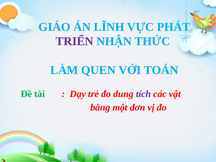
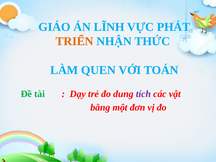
TRIỂN colour: purple -> orange
